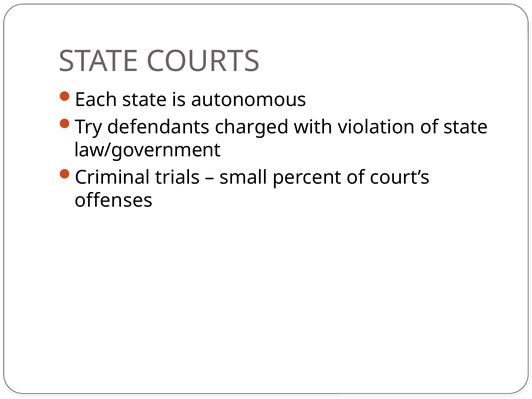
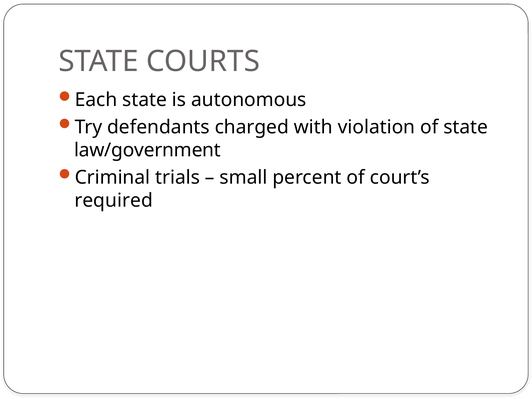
offenses: offenses -> required
